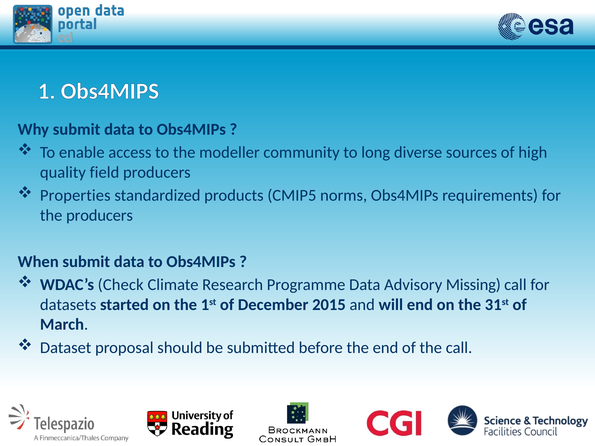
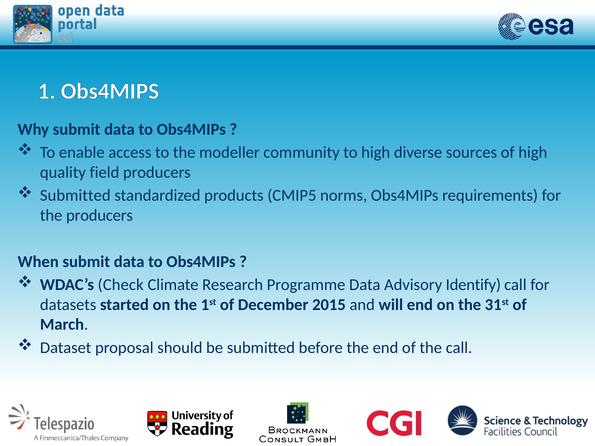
to long: long -> high
Properties at (75, 196): Properties -> Submitted
Missing: Missing -> Identify
